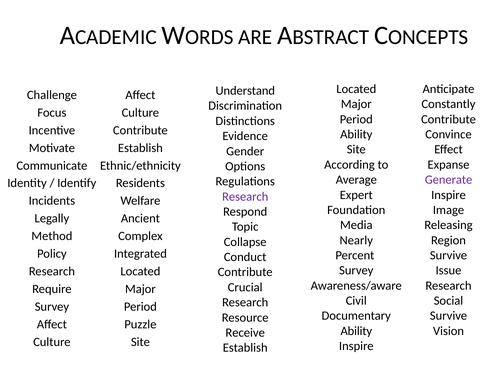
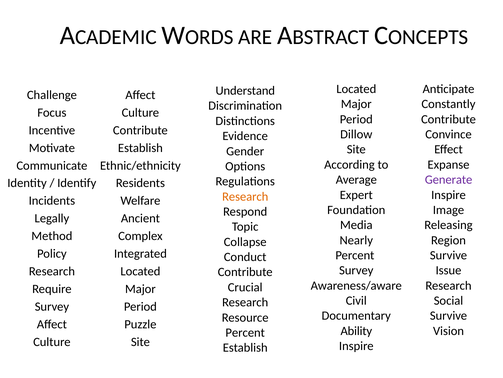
Ability at (356, 134): Ability -> Dillow
Research at (245, 196) colour: purple -> orange
Receive at (245, 332): Receive -> Percent
